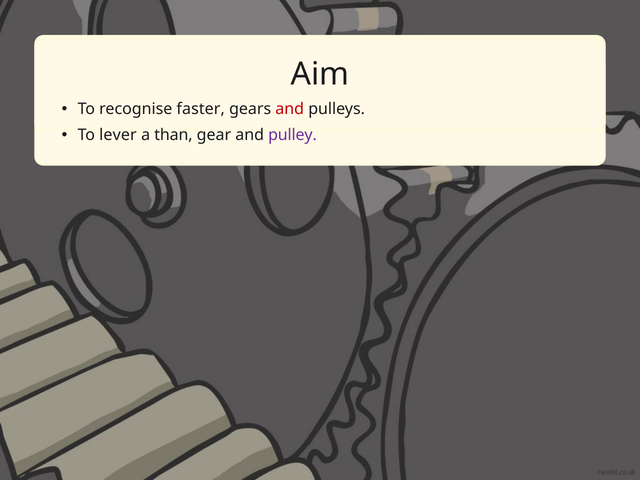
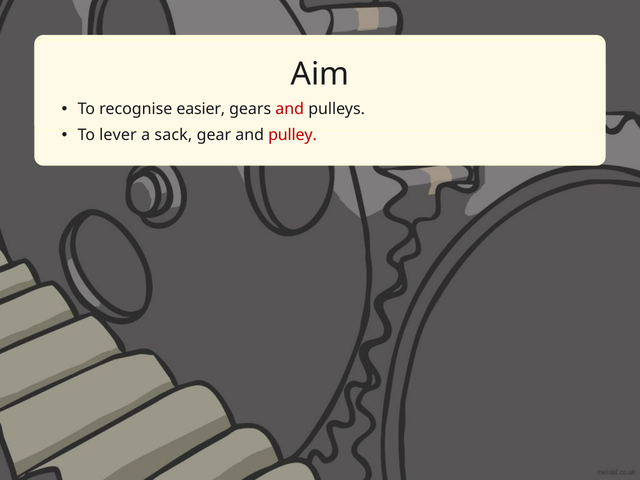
faster: faster -> easier
than: than -> sack
pulley colour: purple -> red
